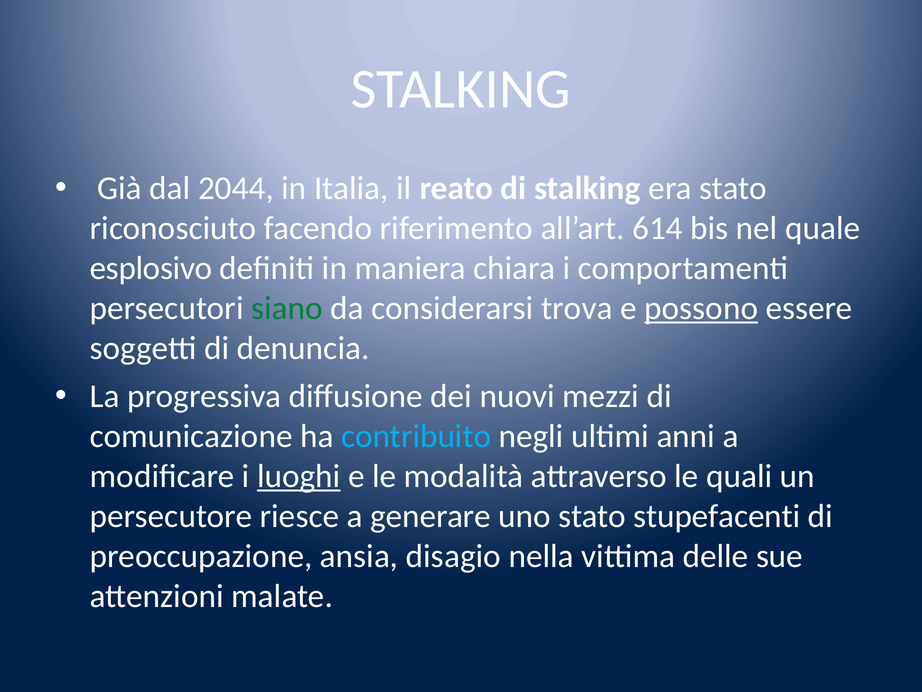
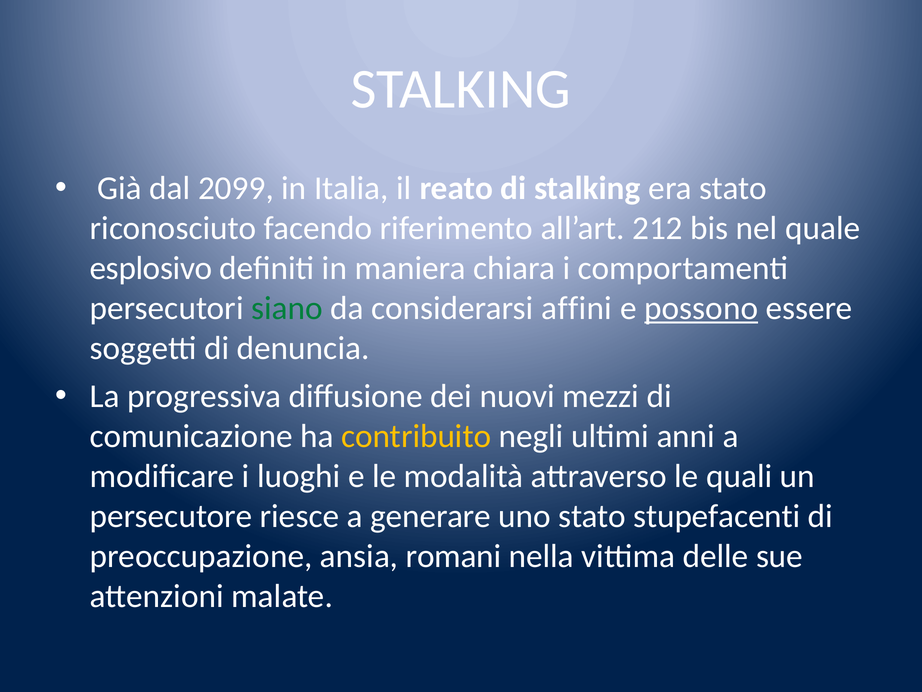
2044: 2044 -> 2099
614: 614 -> 212
trova: trova -> affini
contribuito colour: light blue -> yellow
luoghi underline: present -> none
disagio: disagio -> romani
